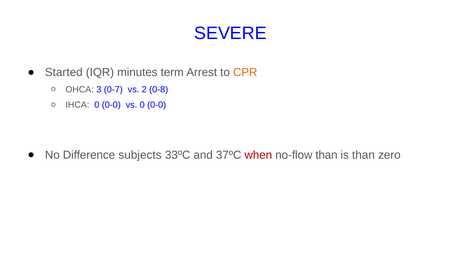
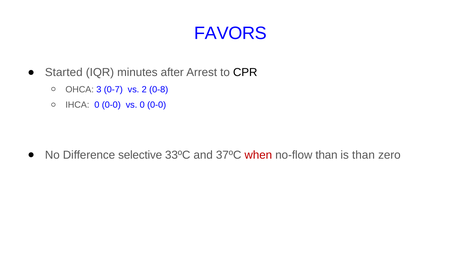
SEVERE: SEVERE -> FAVORS
term: term -> after
CPR colour: orange -> black
subjects: subjects -> selective
